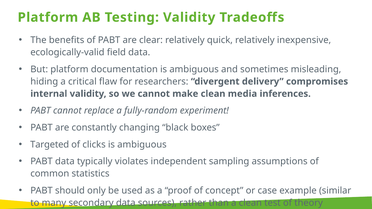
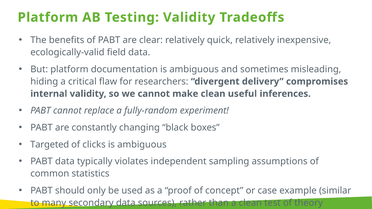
media: media -> useful
